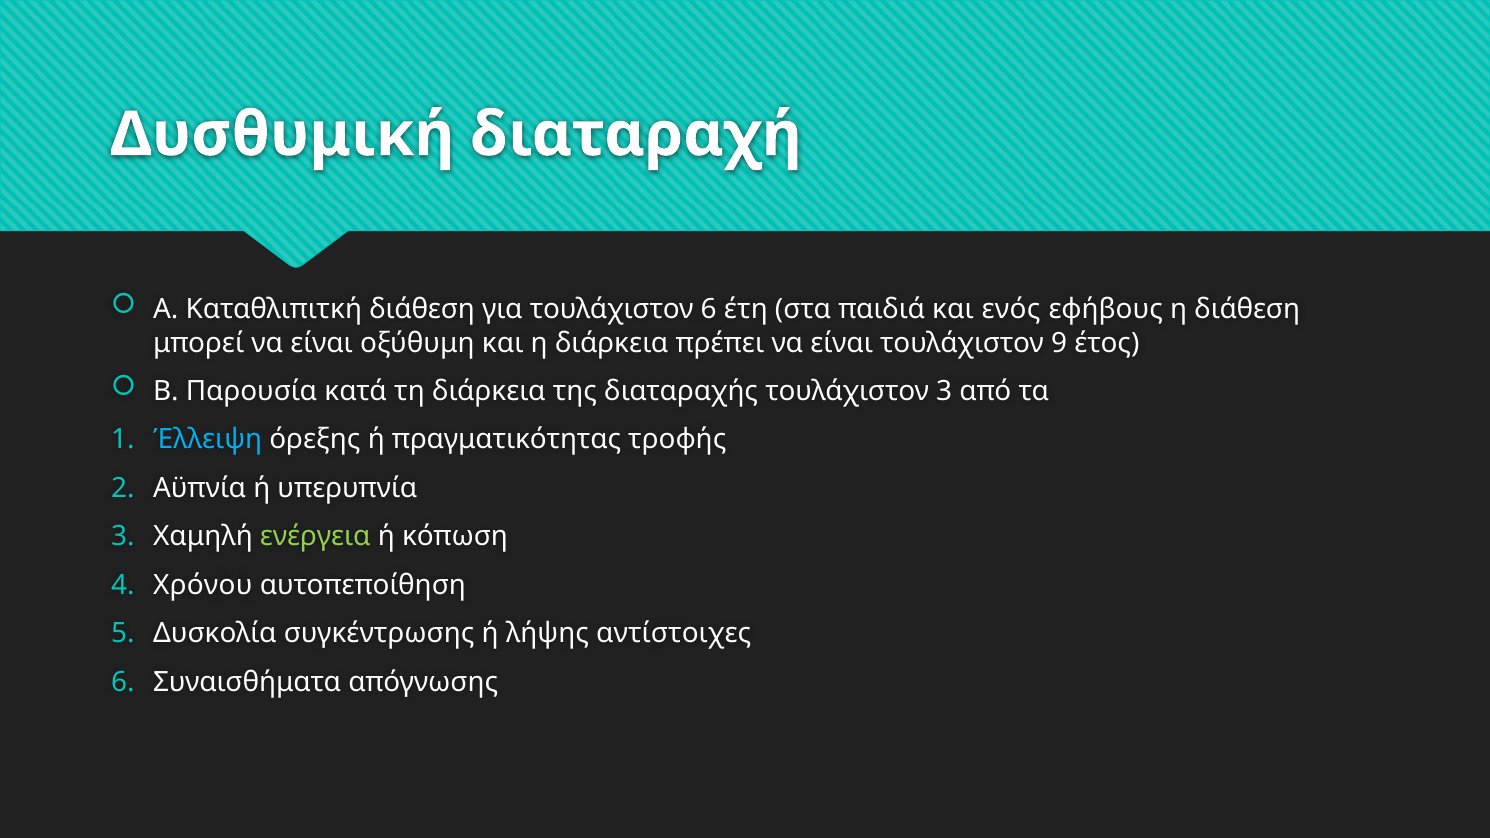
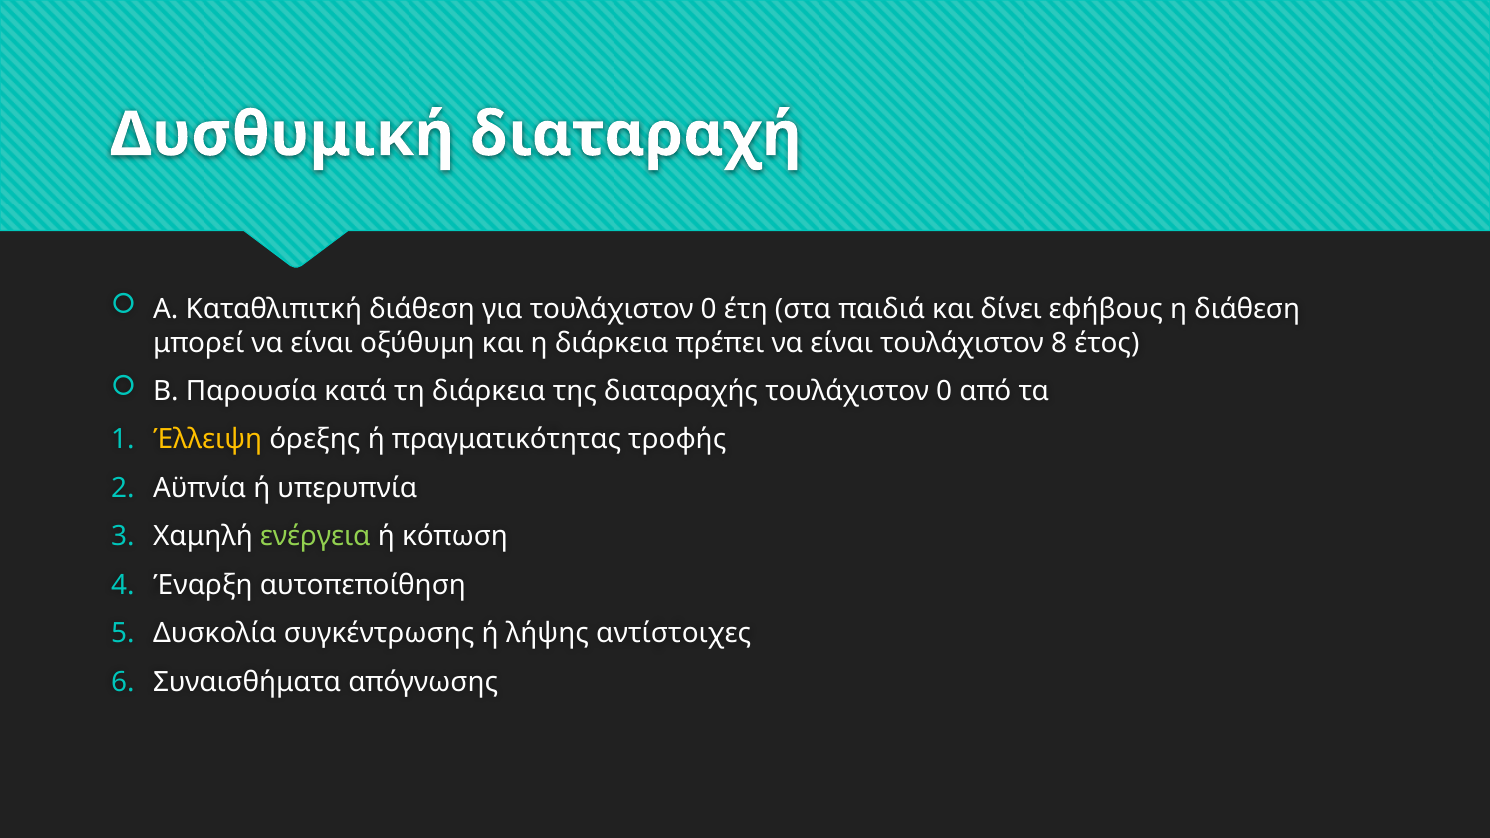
για τουλάχιστον 6: 6 -> 0
ενός: ενός -> δίνει
9: 9 -> 8
διαταραχής τουλάχιστον 3: 3 -> 0
Έλλειψη colour: light blue -> yellow
Χρόνου: Χρόνου -> Έναρξη
